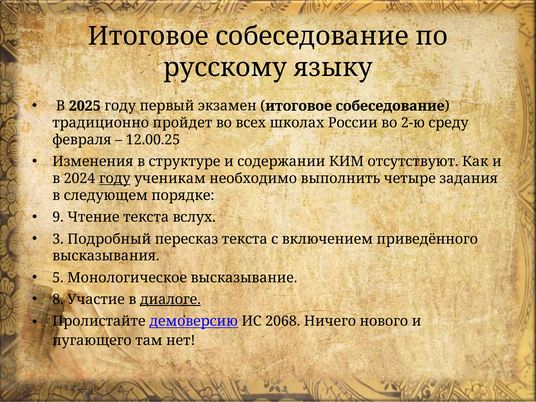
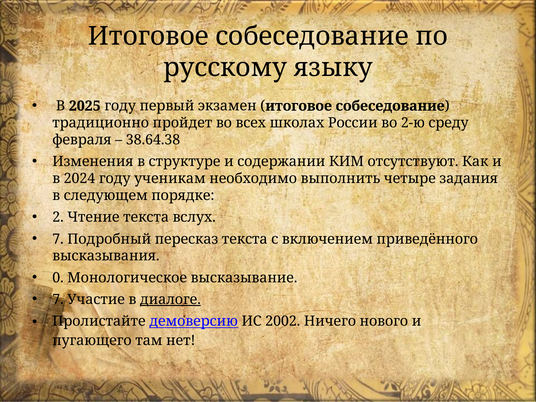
12.00.25: 12.00.25 -> 38.64.38
году at (115, 179) underline: present -> none
9: 9 -> 2
3 at (58, 239): 3 -> 7
5: 5 -> 0
8 at (58, 299): 8 -> 7
2068: 2068 -> 2002
